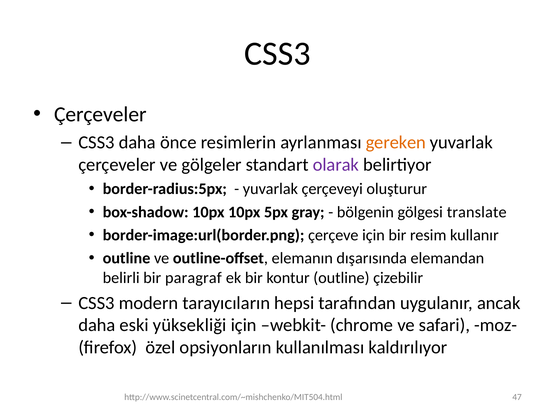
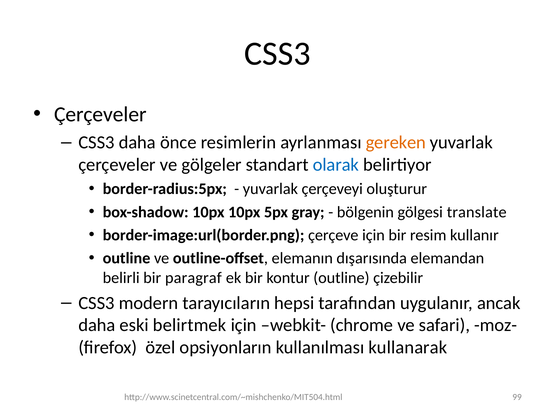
olarak colour: purple -> blue
yüksekliği: yüksekliği -> belirtmek
kaldırılıyor: kaldırılıyor -> kullanarak
47: 47 -> 99
